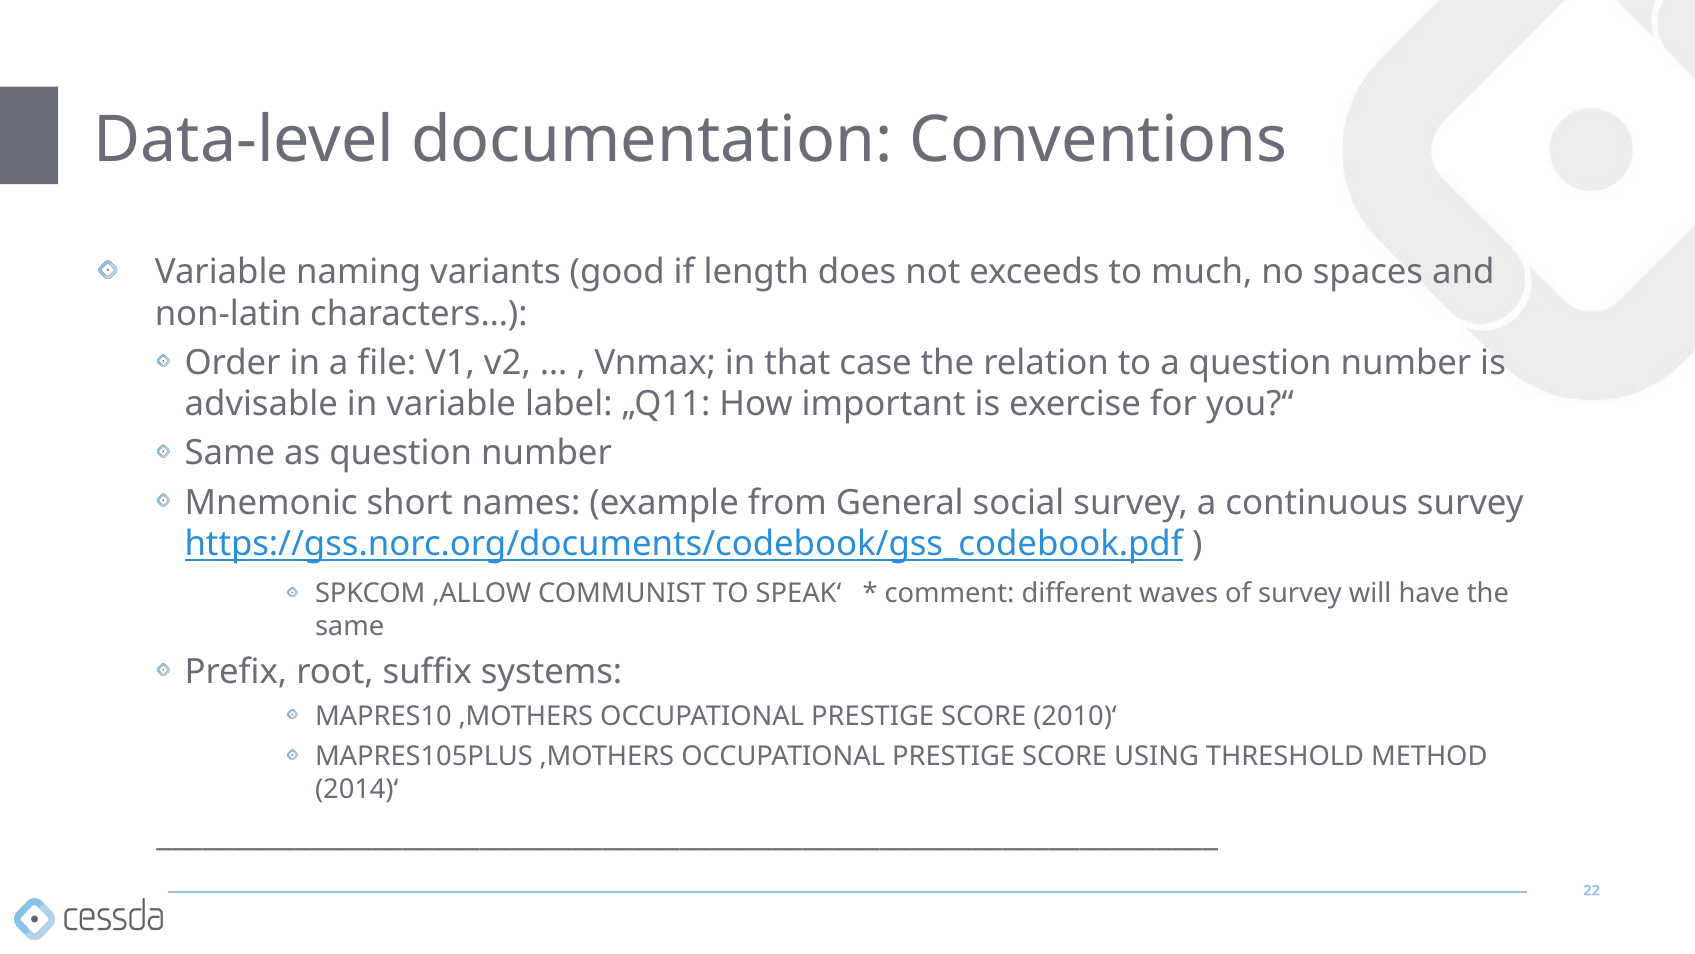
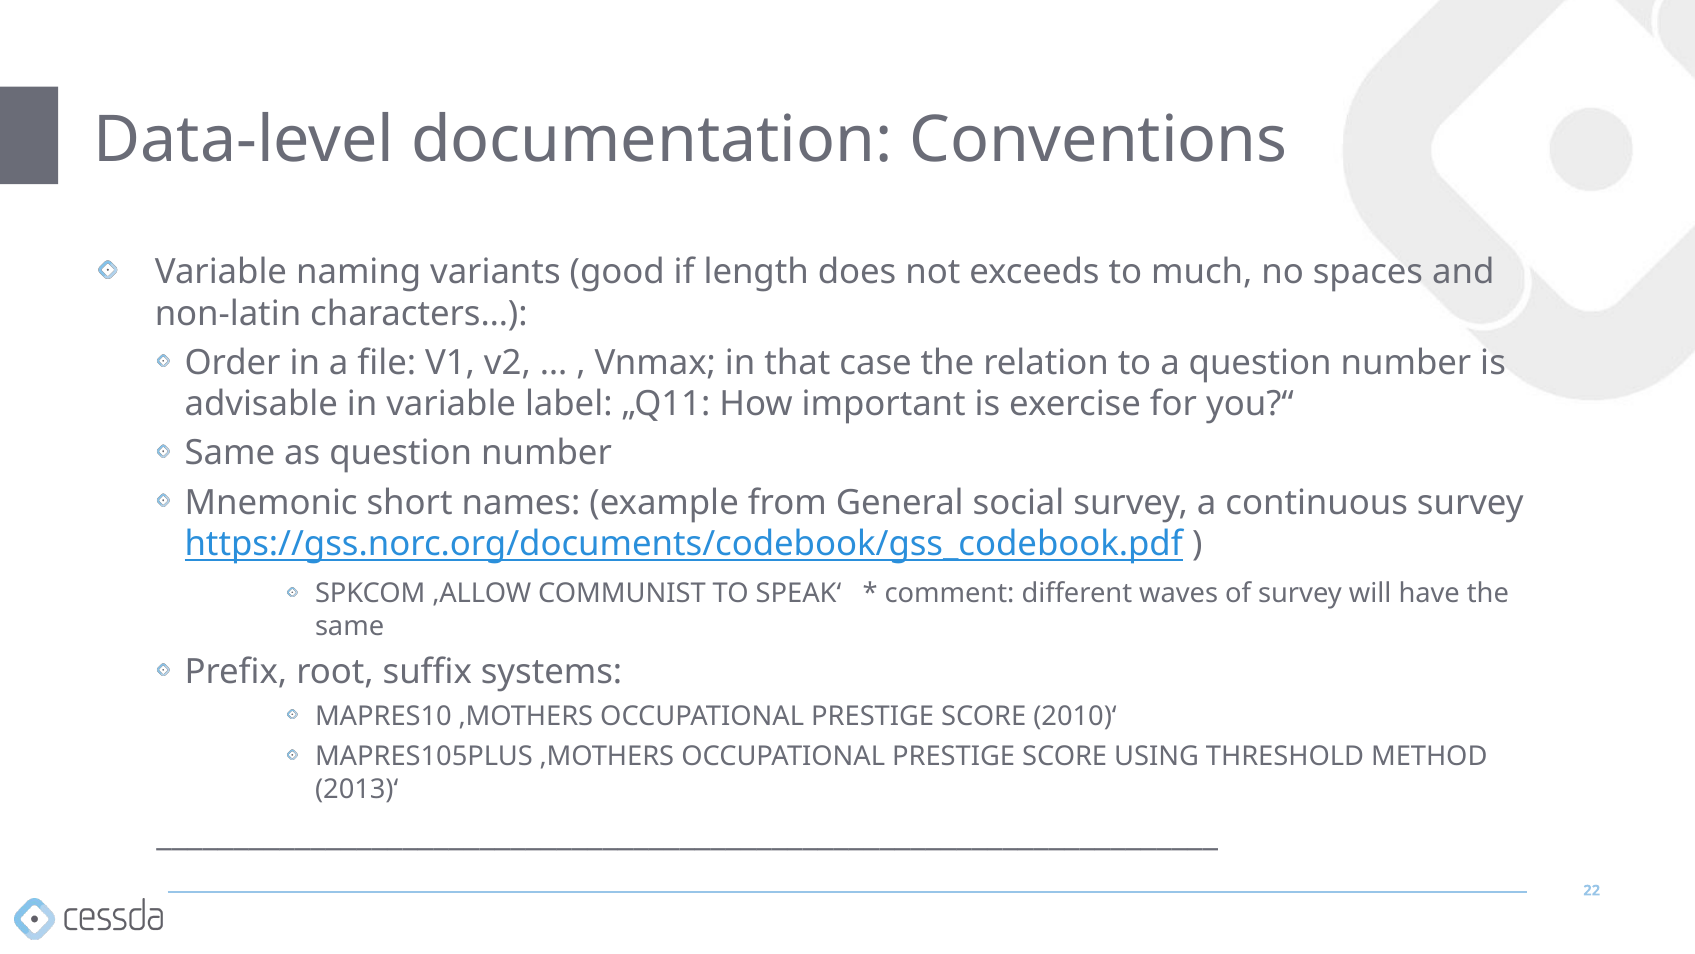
2014)‘: 2014)‘ -> 2013)‘
